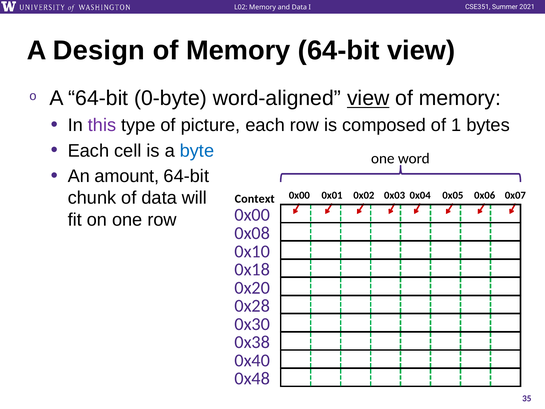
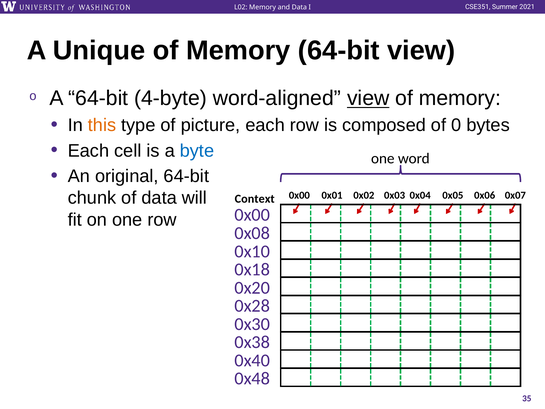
Design: Design -> Unique
0-byte: 0-byte -> 4-byte
this colour: purple -> orange
1: 1 -> 0
amount: amount -> original
